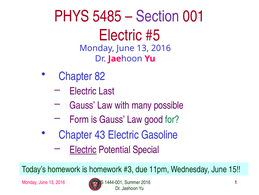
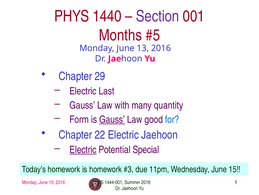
5485: 5485 -> 1440
Electric at (120, 35): Electric -> Months
82: 82 -> 29
possible: possible -> quantity
Gauss at (112, 119) underline: none -> present
for colour: green -> blue
43: 43 -> 22
Electric Gasoline: Gasoline -> Jaehoon
